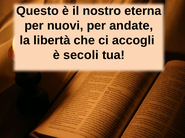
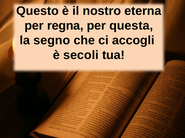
nuovi: nuovi -> regna
andate: andate -> questa
libertà: libertà -> segno
